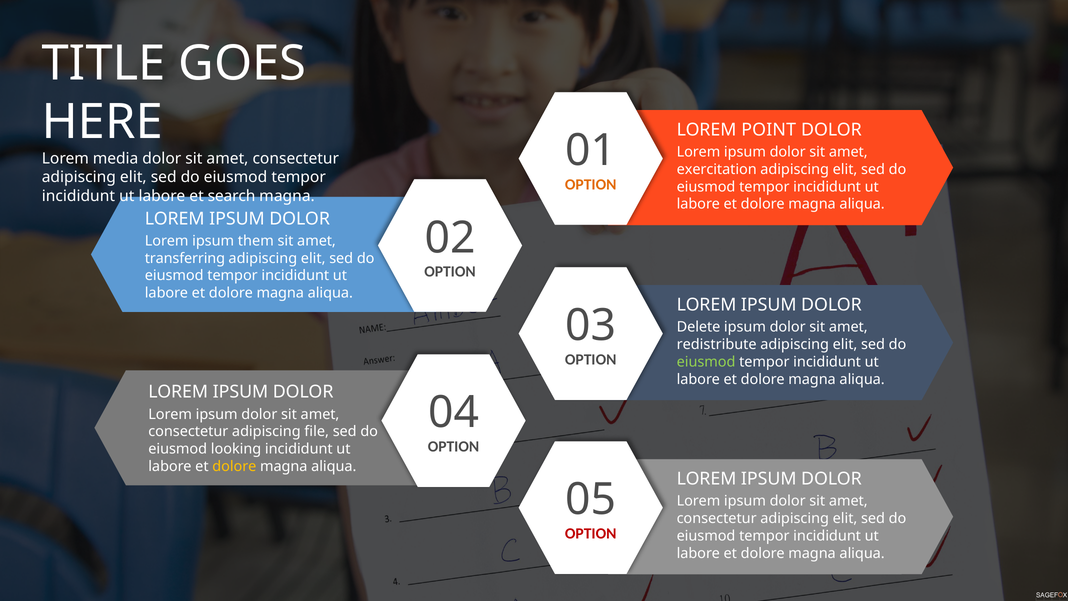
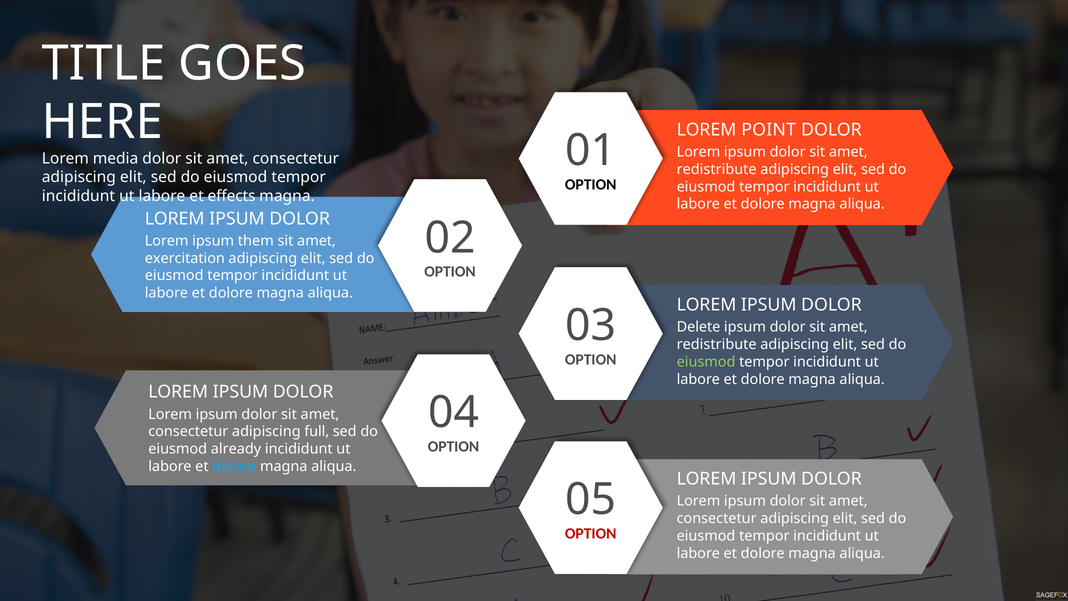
exercitation at (717, 169): exercitation -> redistribute
OPTION at (591, 184) colour: orange -> black
search: search -> effects
transferring: transferring -> exercitation
file: file -> full
looking: looking -> already
dolore at (234, 466) colour: yellow -> light blue
